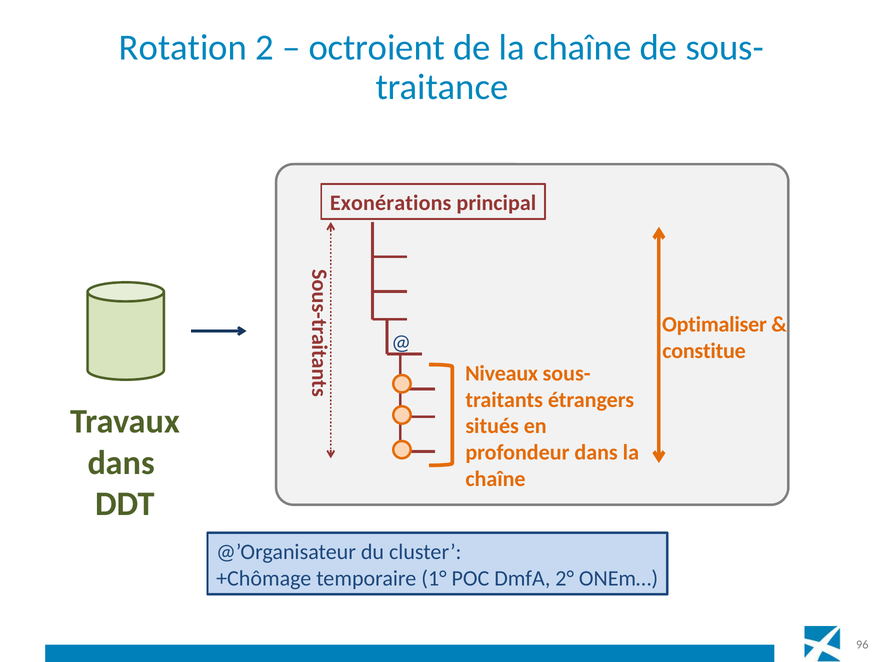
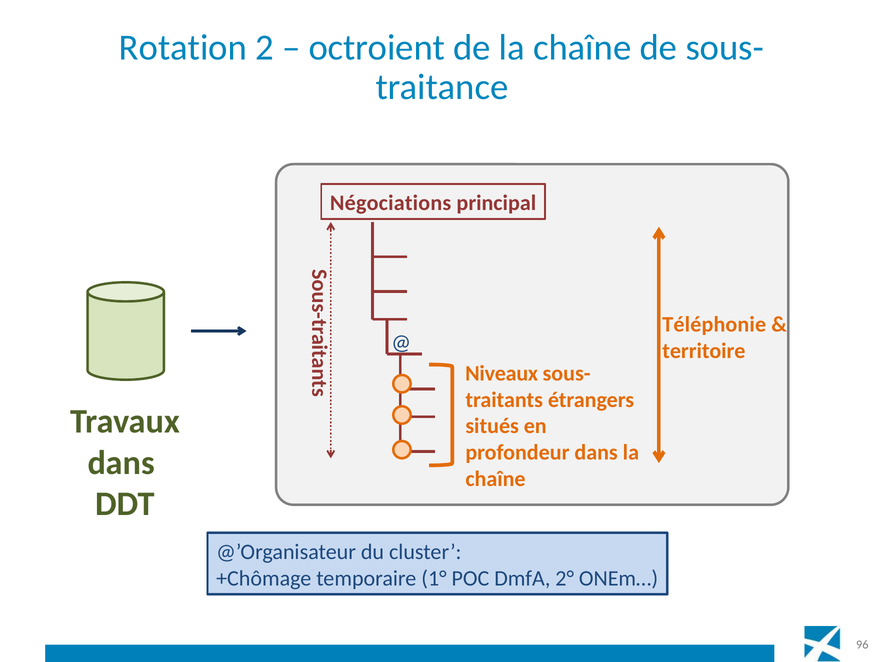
Exonérations: Exonérations -> Négociations
Optimaliser: Optimaliser -> Téléphonie
constitue: constitue -> territoire
